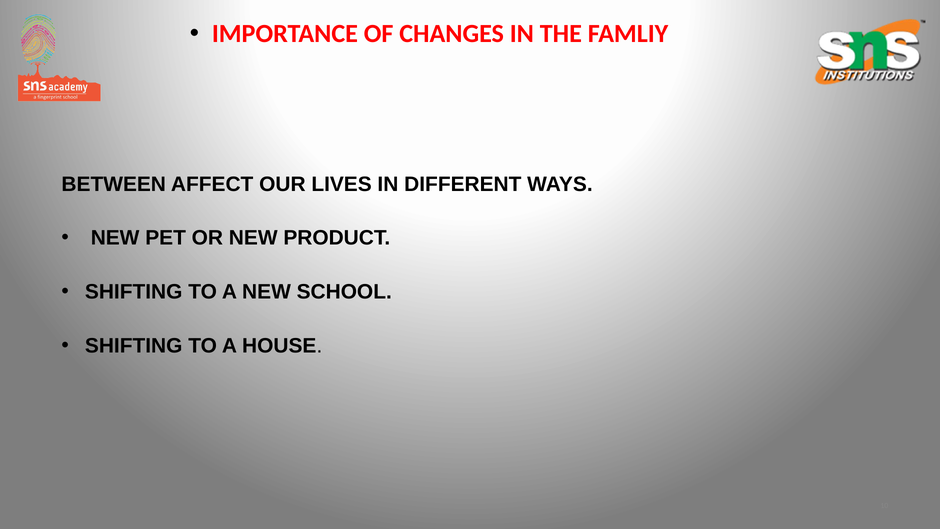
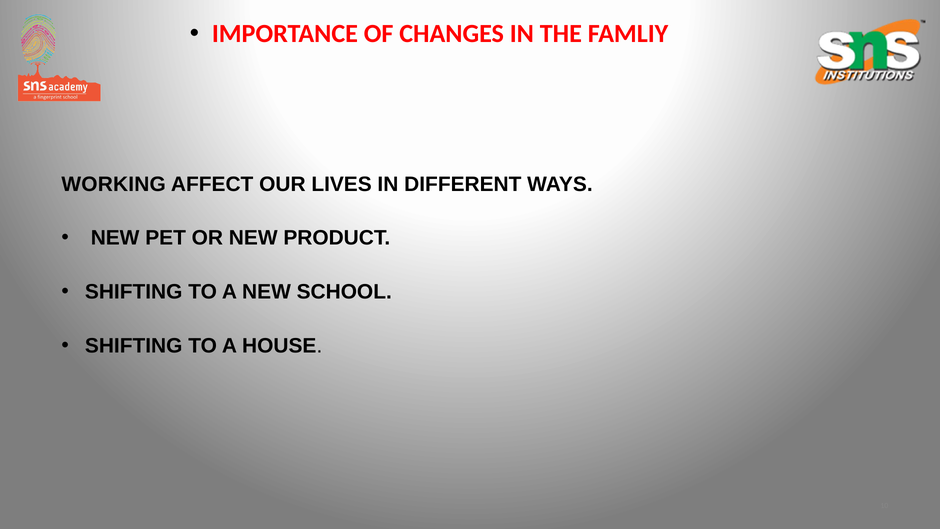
BETWEEN: BETWEEN -> WORKING
